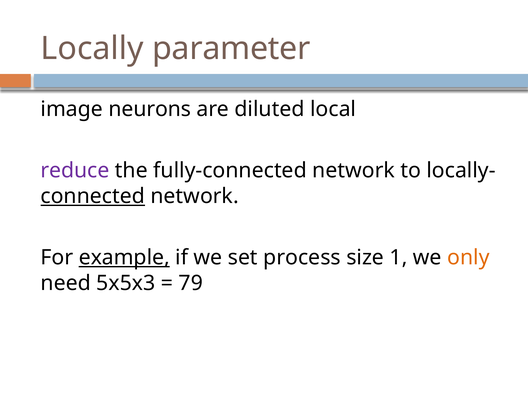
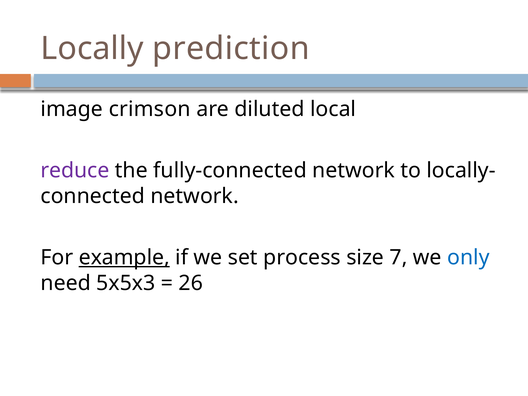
parameter: parameter -> prediction
neurons: neurons -> crimson
connected underline: present -> none
1: 1 -> 7
only colour: orange -> blue
79: 79 -> 26
